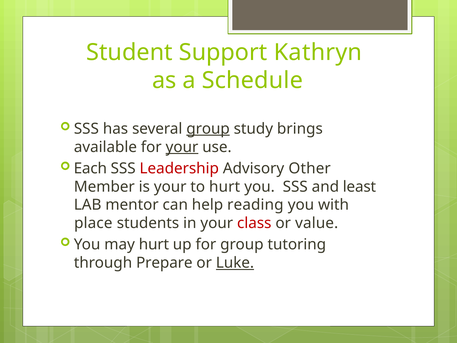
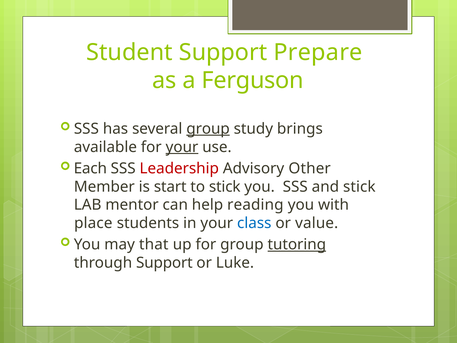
Kathryn: Kathryn -> Prepare
Schedule: Schedule -> Ferguson
is your: your -> start
to hurt: hurt -> stick
and least: least -> stick
class colour: red -> blue
may hurt: hurt -> that
tutoring underline: none -> present
through Prepare: Prepare -> Support
Luke underline: present -> none
